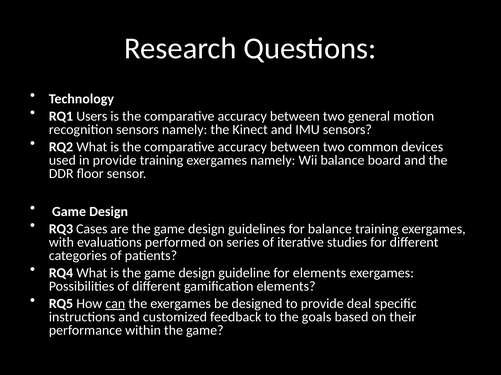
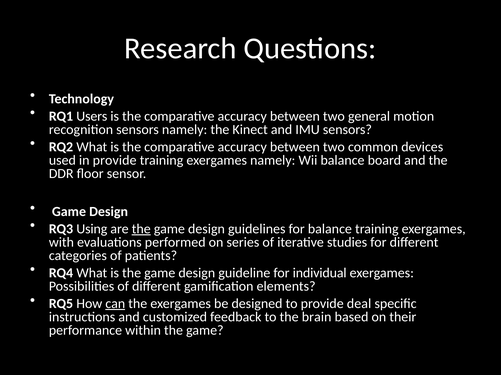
Cases: Cases -> Using
the at (141, 229) underline: none -> present
for elements: elements -> individual
goals: goals -> brain
